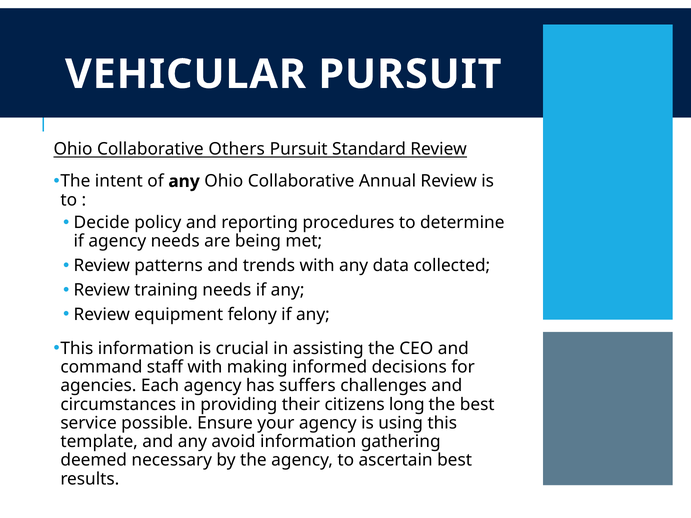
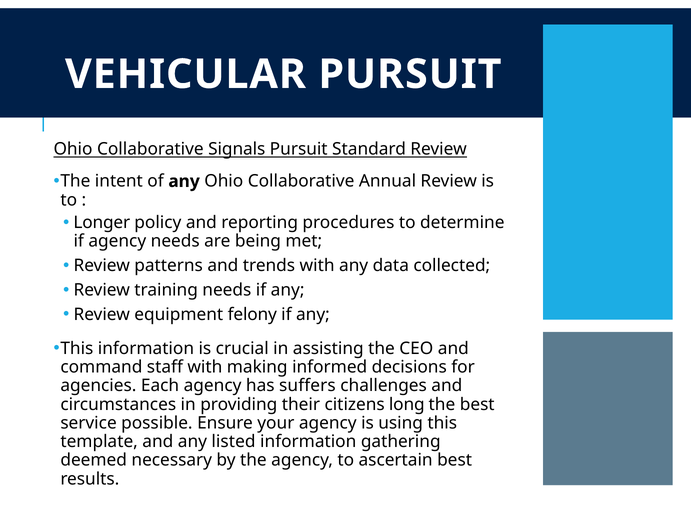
Others: Others -> Signals
Decide: Decide -> Longer
avoid: avoid -> listed
